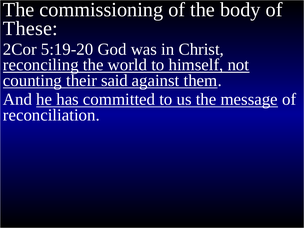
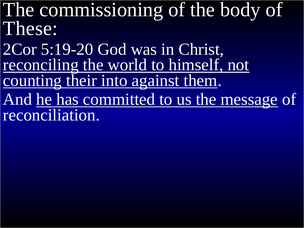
said: said -> into
